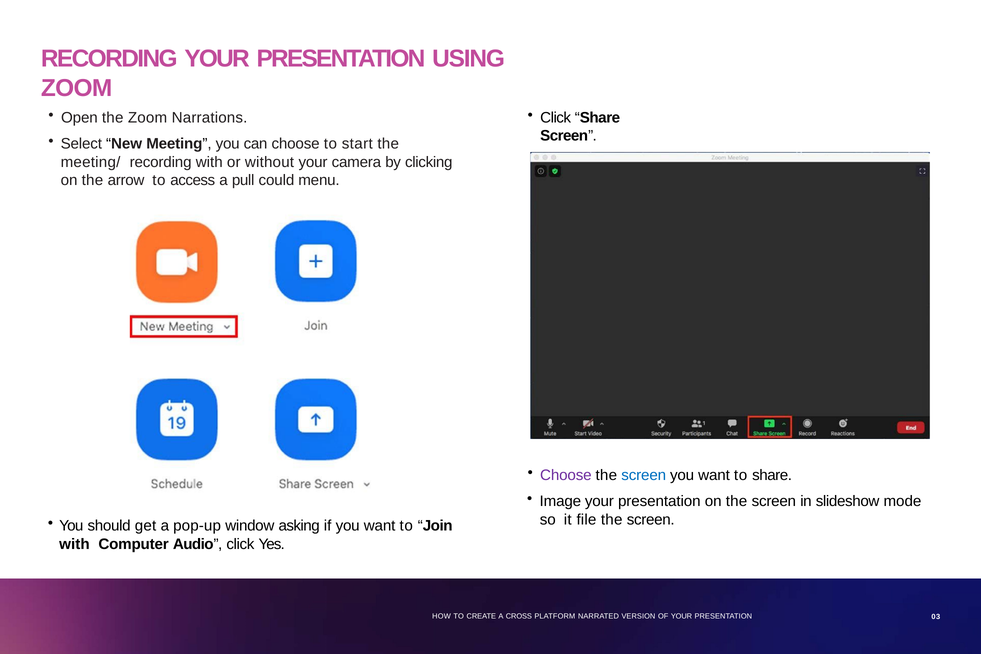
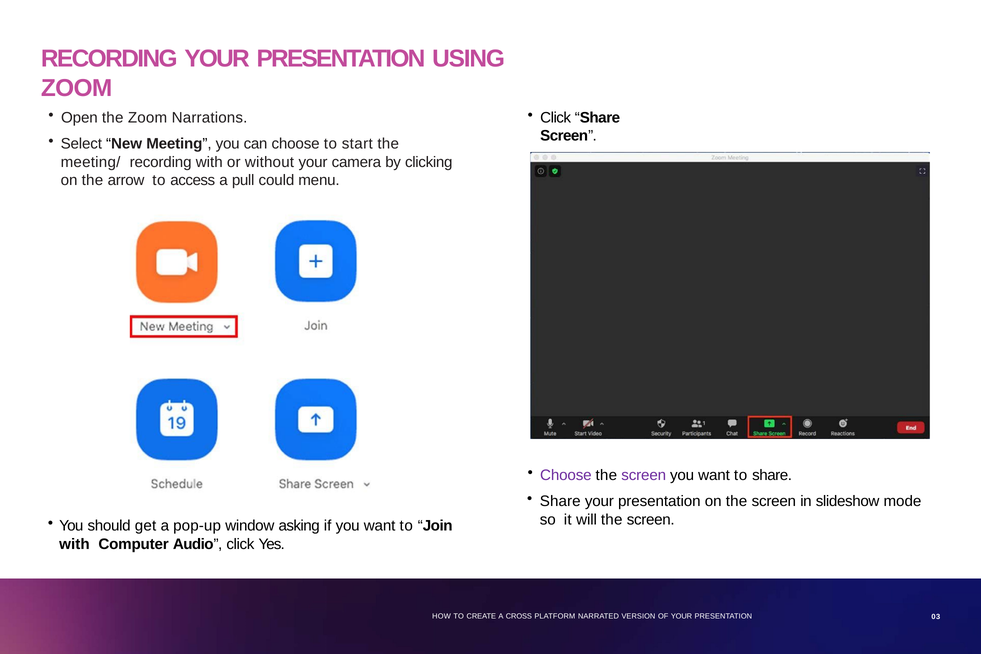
screen at (644, 475) colour: blue -> purple
Image at (560, 501): Image -> Share
file: file -> will
